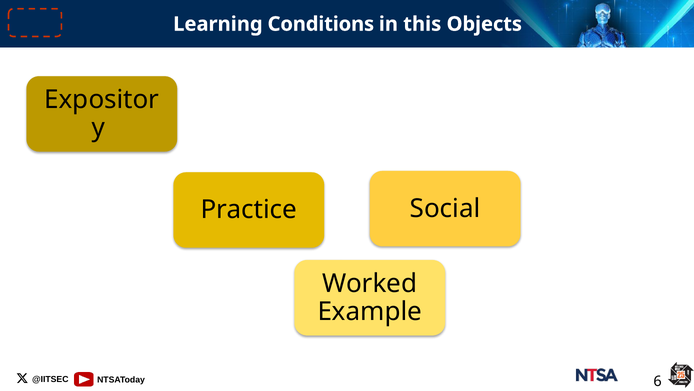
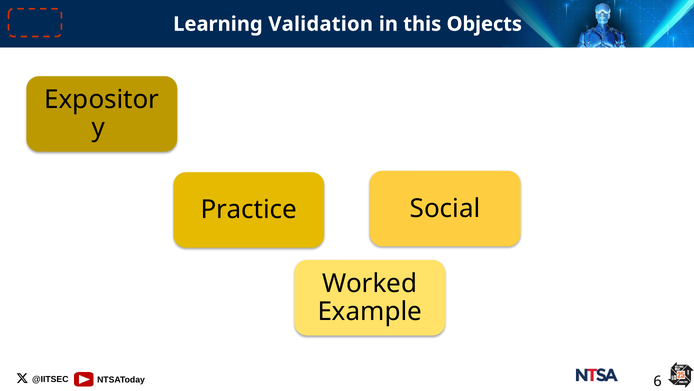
Conditions: Conditions -> Validation
